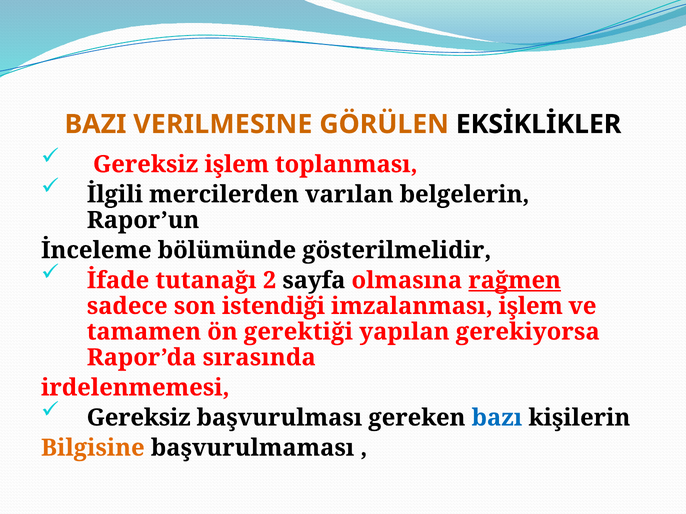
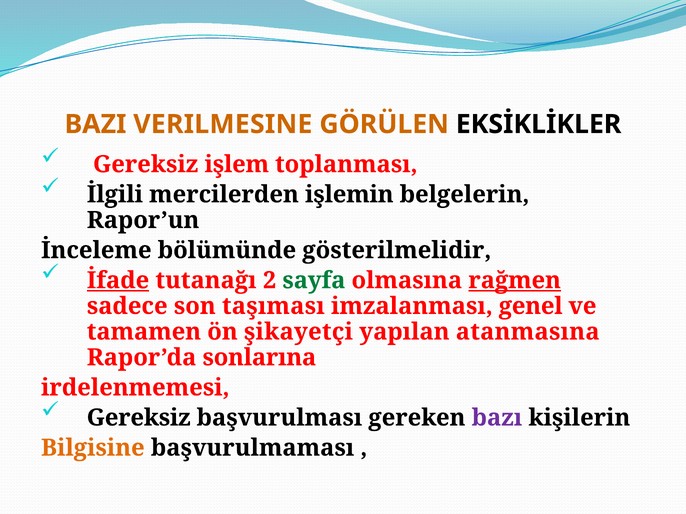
varılan: varılan -> işlemin
İfade underline: none -> present
sayfa colour: black -> green
istendiği: istendiği -> taşıması
imzalanması işlem: işlem -> genel
gerektiği: gerektiği -> şikayetçi
gerekiyorsa: gerekiyorsa -> atanmasına
sırasında: sırasında -> sonlarına
bazı colour: blue -> purple
